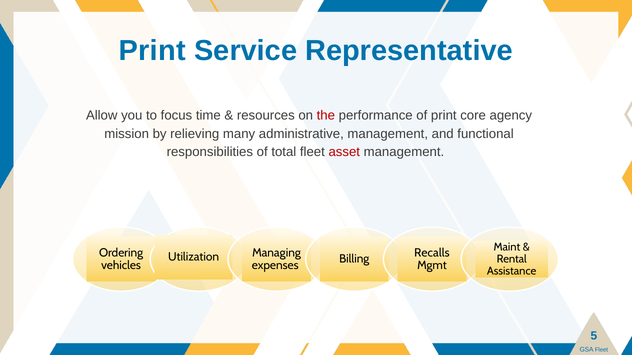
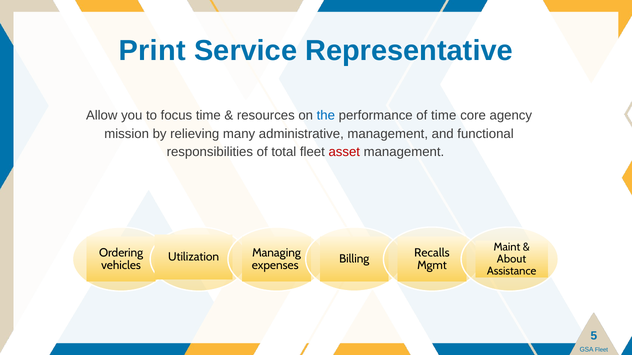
the colour: red -> blue
of print: print -> time
Rental: Rental -> About
